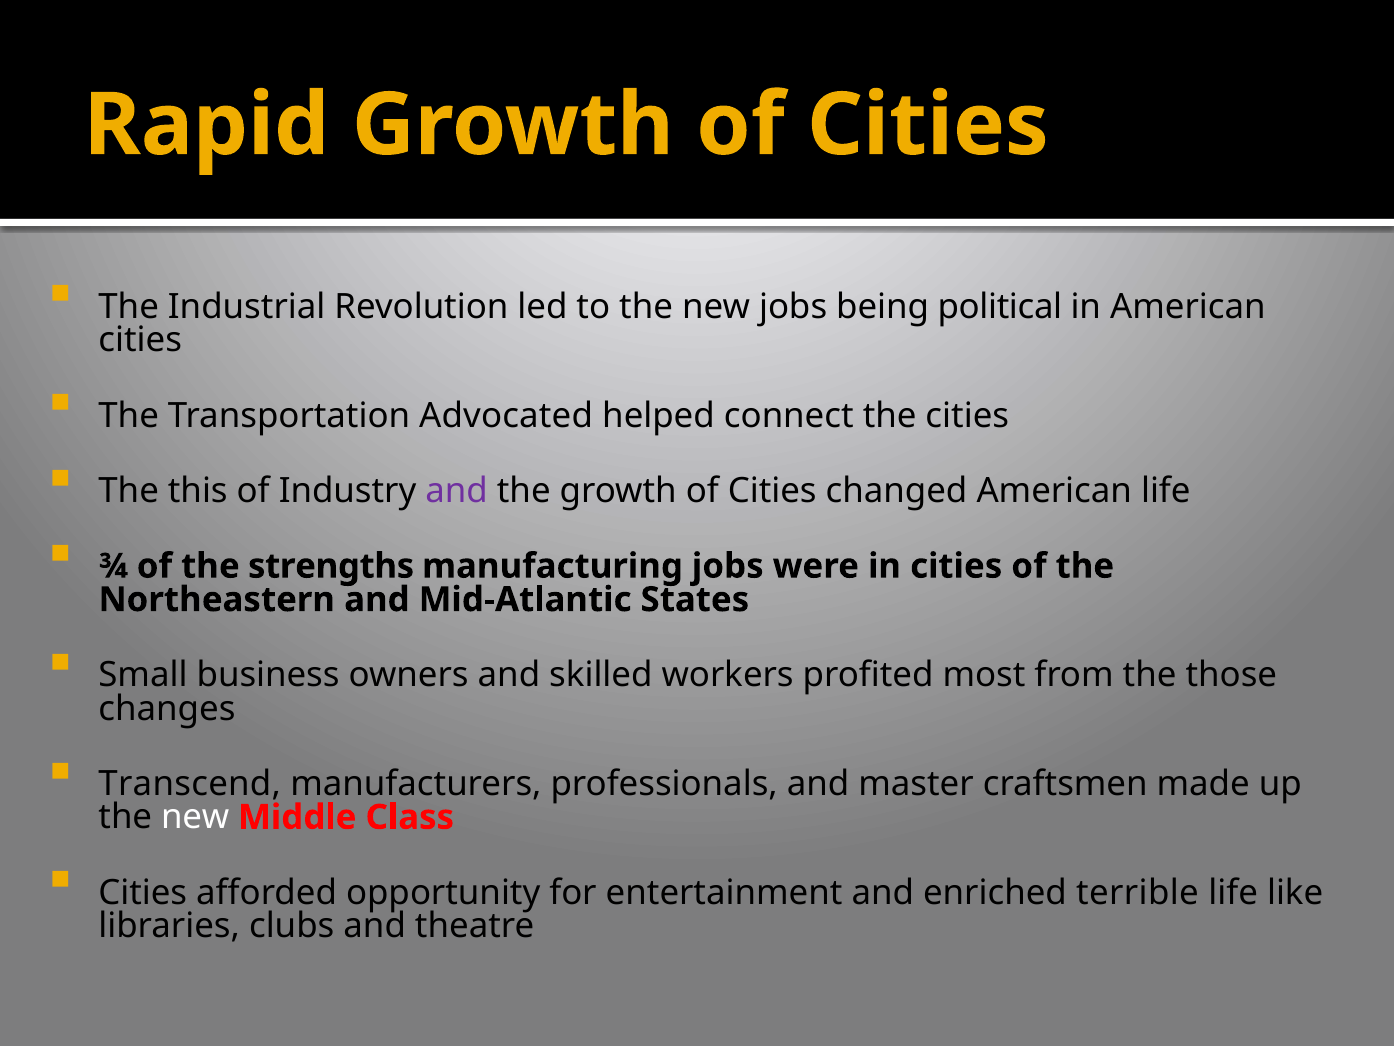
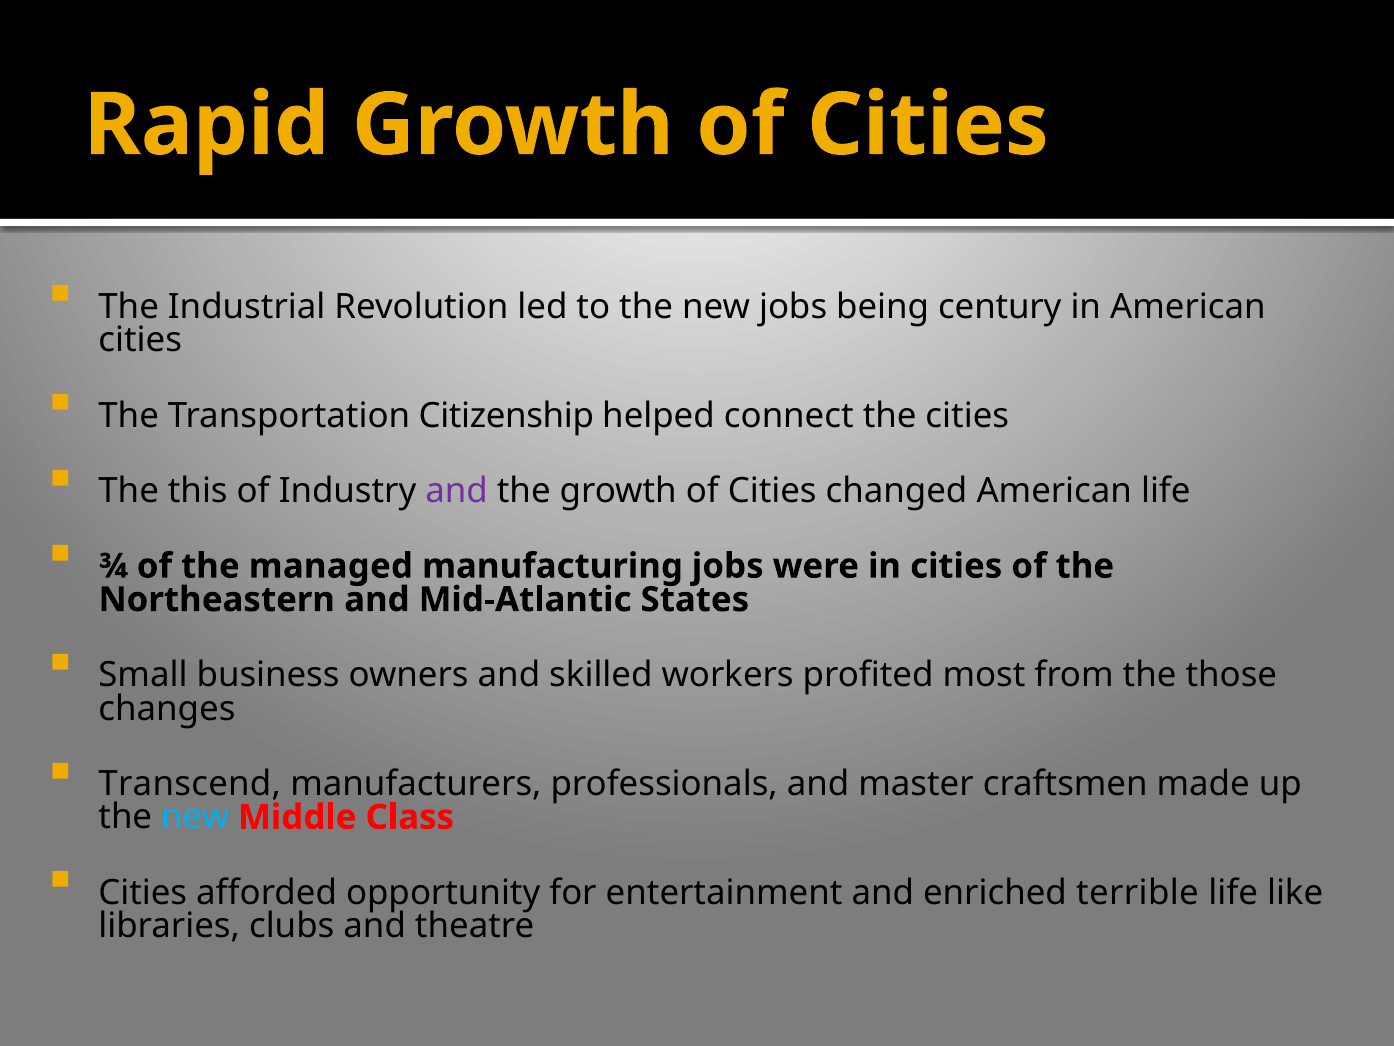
political: political -> century
Advocated: Advocated -> Citizenship
strengths: strengths -> managed
new at (195, 817) colour: white -> light blue
